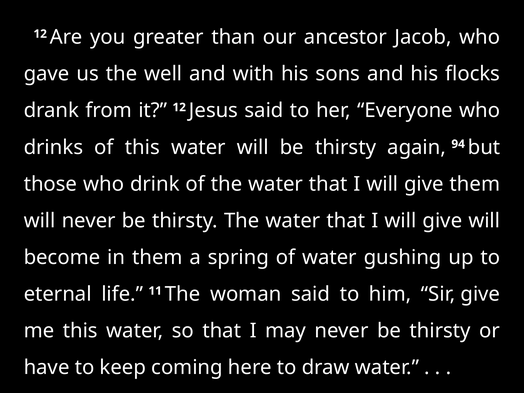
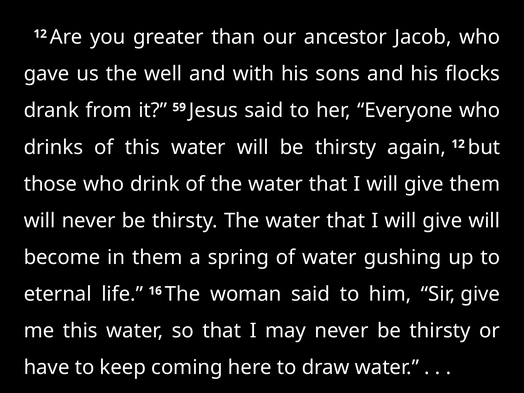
it 12: 12 -> 59
again 94: 94 -> 12
11: 11 -> 16
